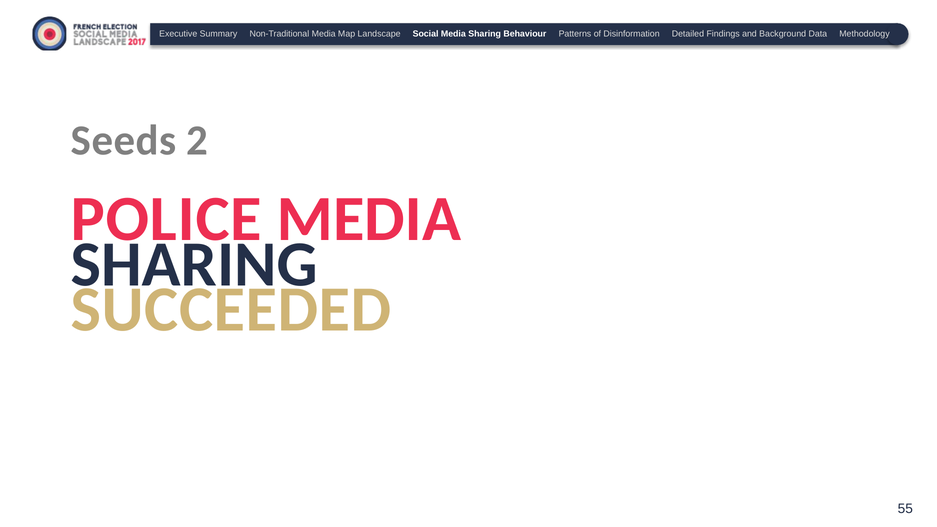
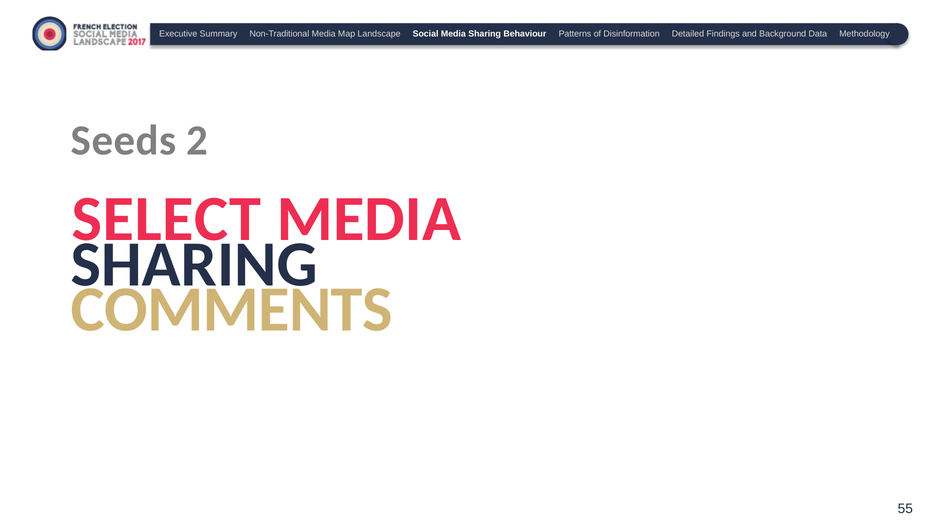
POLICE: POLICE -> SELECT
SUCCEEDED: SUCCEEDED -> COMMENTS
